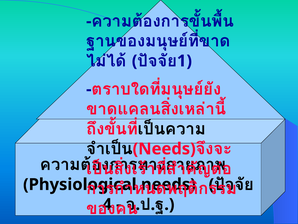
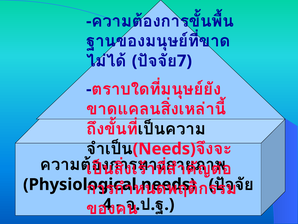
1: 1 -> 7
